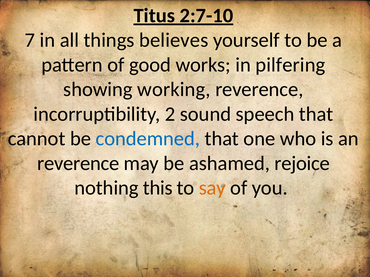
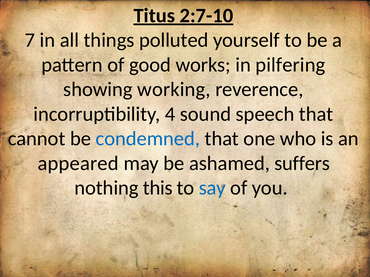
believes: believes -> polluted
2: 2 -> 4
reverence at (78, 164): reverence -> appeared
rejoice: rejoice -> suffers
say colour: orange -> blue
